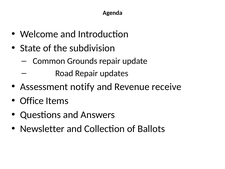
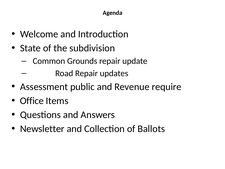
notify: notify -> public
receive: receive -> require
